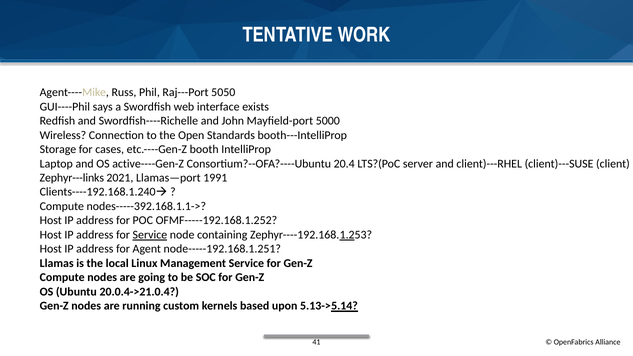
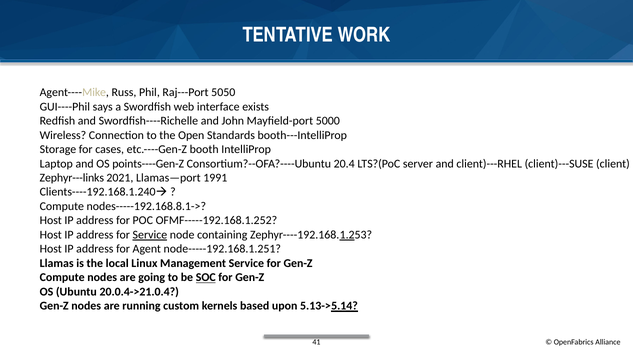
active----Gen-Z: active----Gen-Z -> points----Gen-Z
nodes-----392.168.1.1->: nodes-----392.168.1.1-> -> nodes-----192.168.8.1->
SOC underline: none -> present
